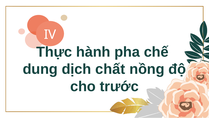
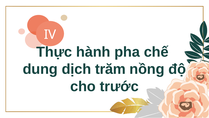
chất: chất -> trăm
